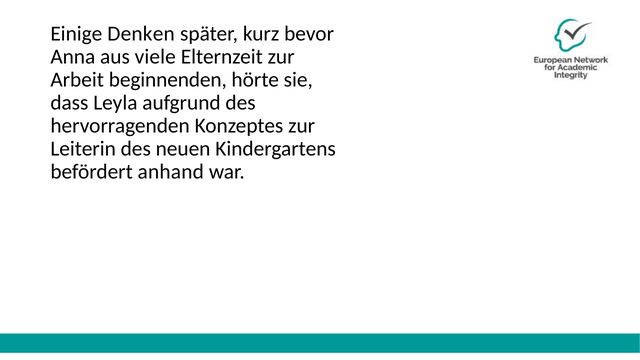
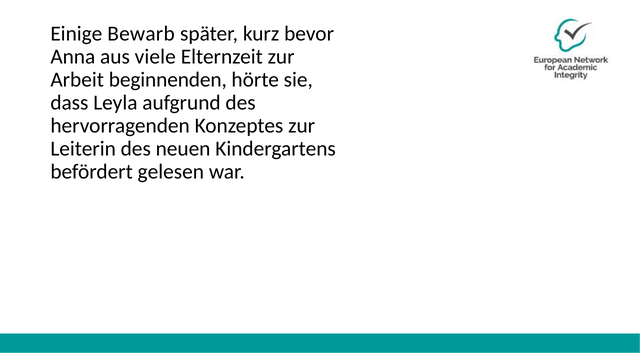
Denken: Denken -> Bewarb
anhand: anhand -> gelesen
